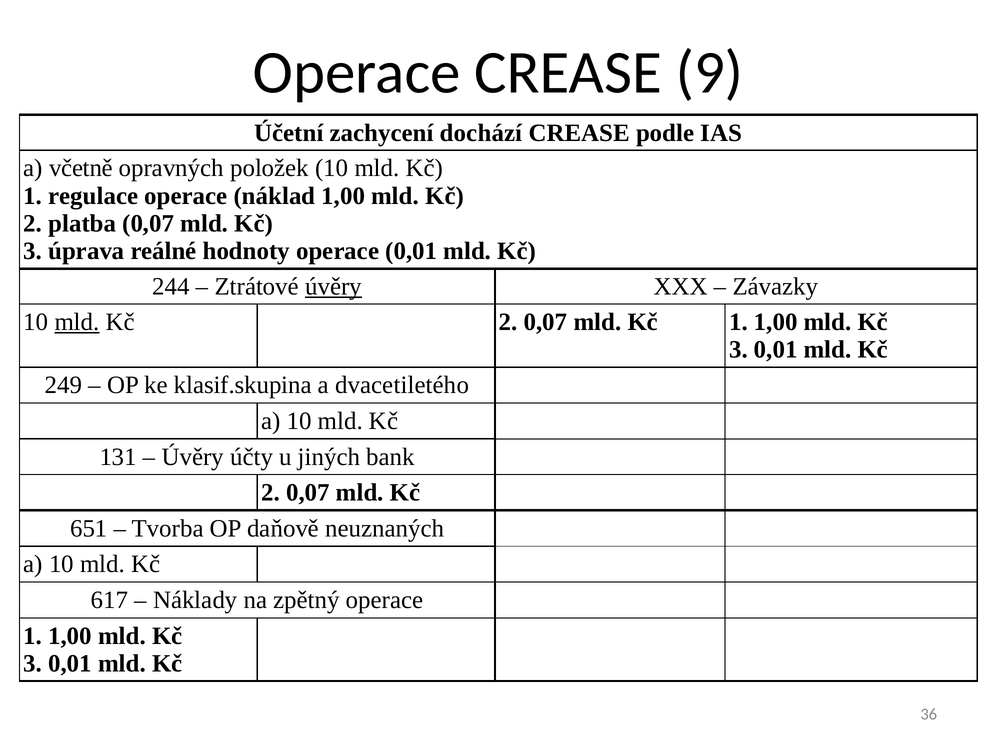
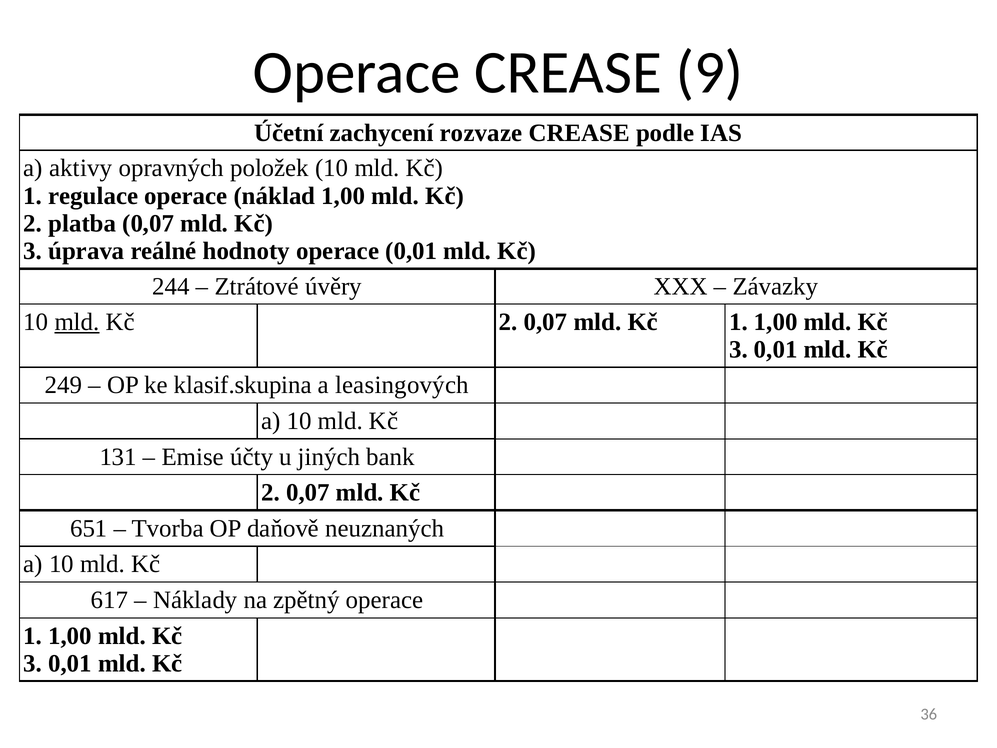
dochází: dochází -> rozvaze
včetně: včetně -> aktivy
úvěry at (333, 286) underline: present -> none
dvacetiletého: dvacetiletého -> leasingových
Úvěry at (193, 457): Úvěry -> Emise
